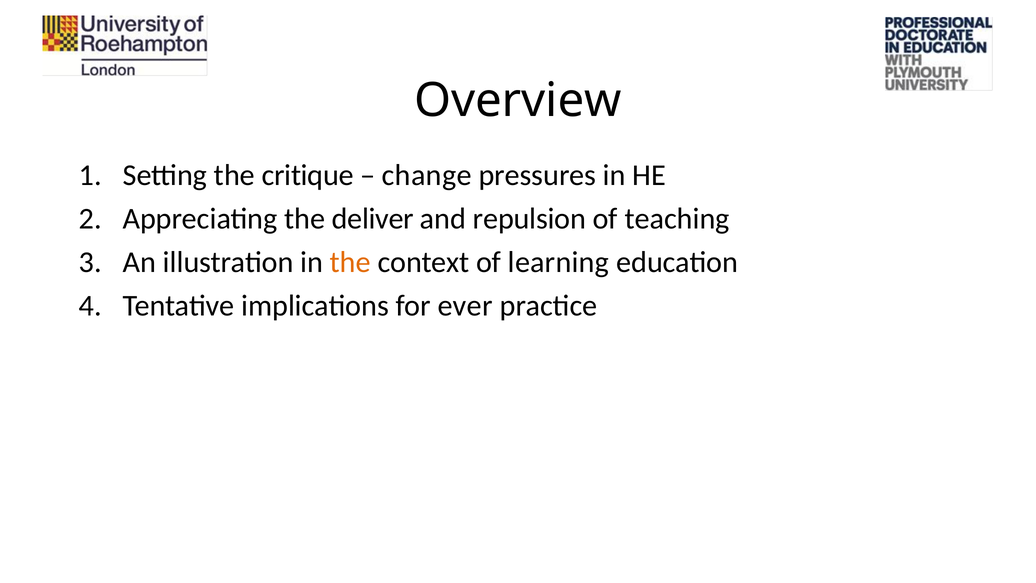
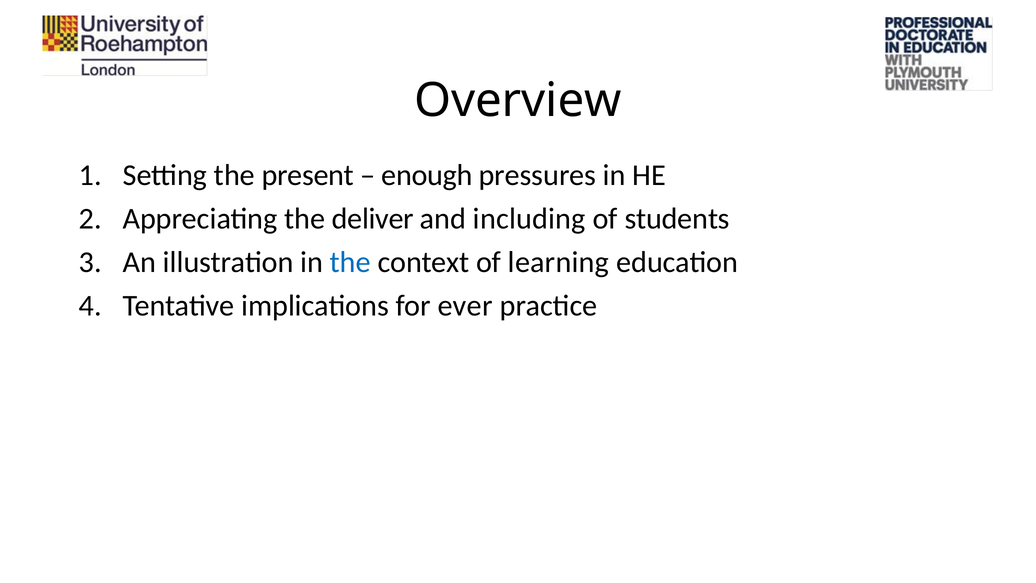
critique: critique -> present
change: change -> enough
repulsion: repulsion -> including
teaching: teaching -> students
the at (350, 262) colour: orange -> blue
